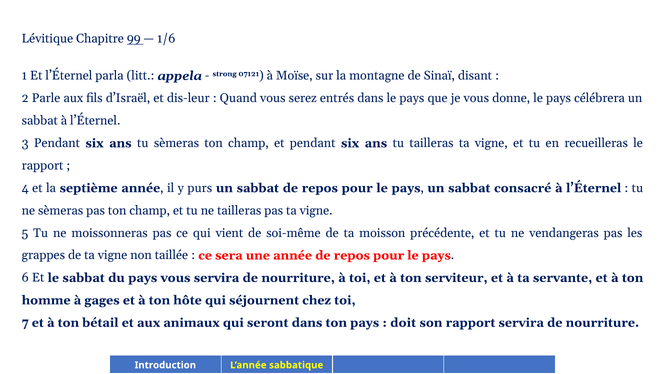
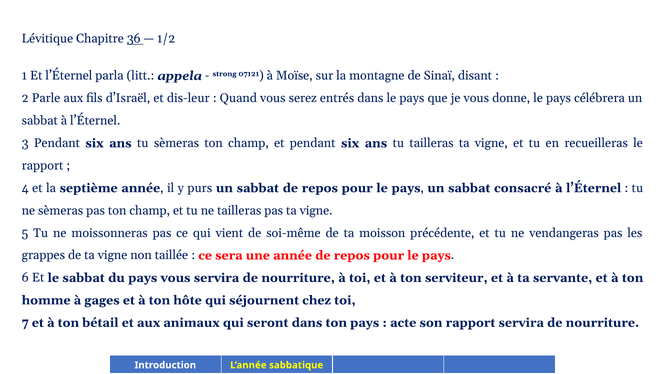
99: 99 -> 36
1/6: 1/6 -> 1/2
doit: doit -> acte
